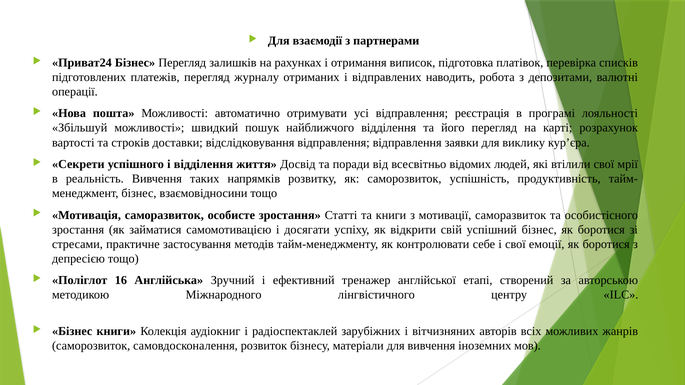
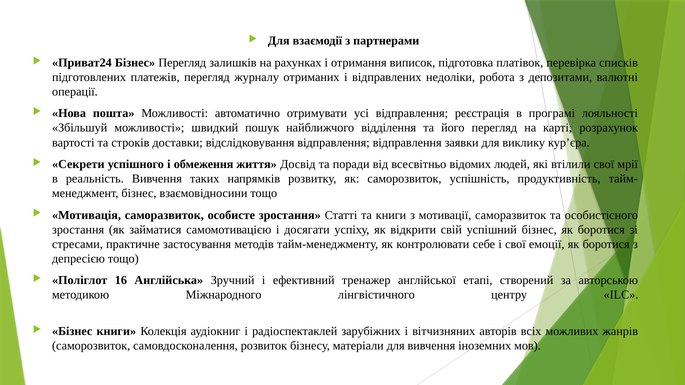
наводить: наводить -> недоліки
і відділення: відділення -> обмеження
